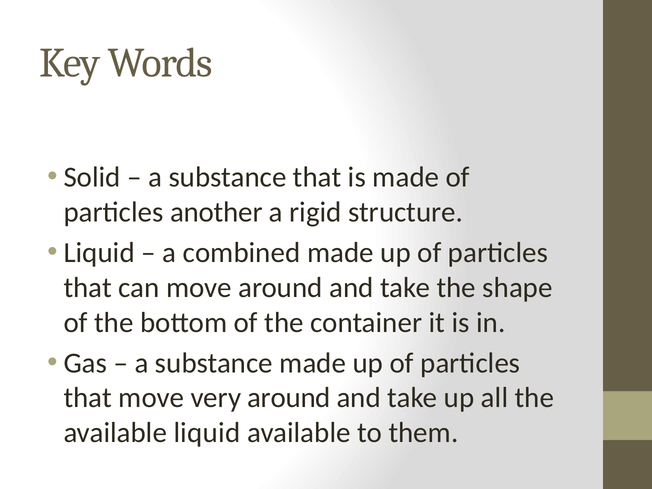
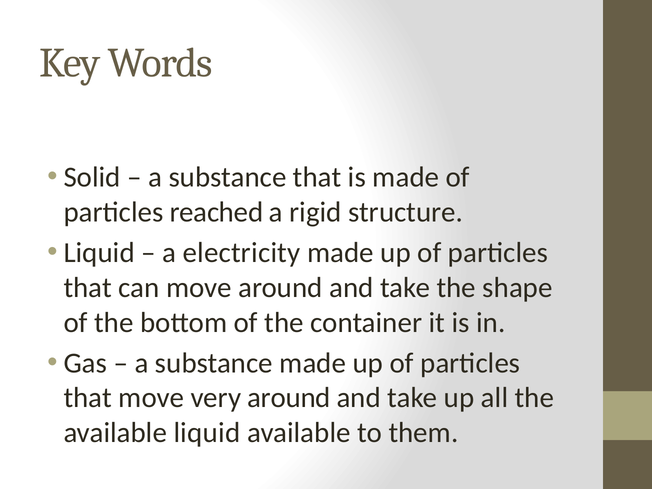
another: another -> reached
combined: combined -> electricity
